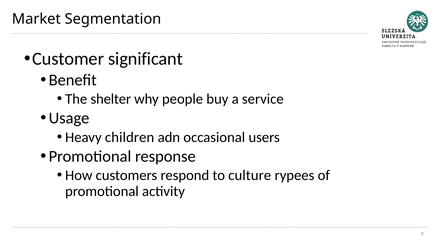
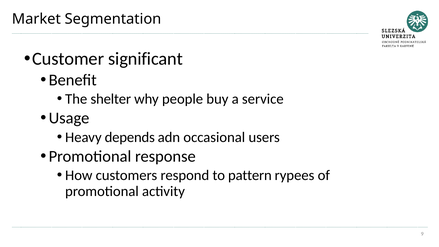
children: children -> depends
culture: culture -> pattern
